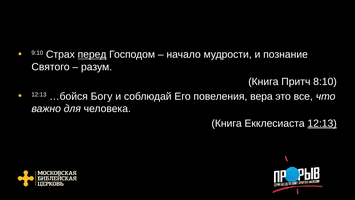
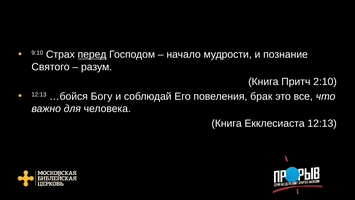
8:10: 8:10 -> 2:10
вера: вера -> брак
12:13 at (322, 123) underline: present -> none
